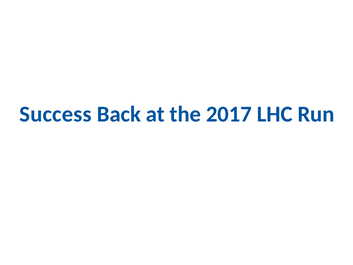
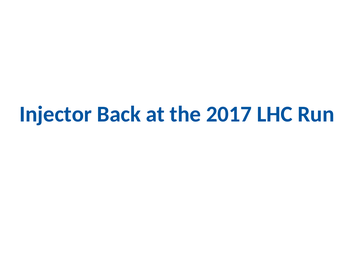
Success: Success -> Injector
